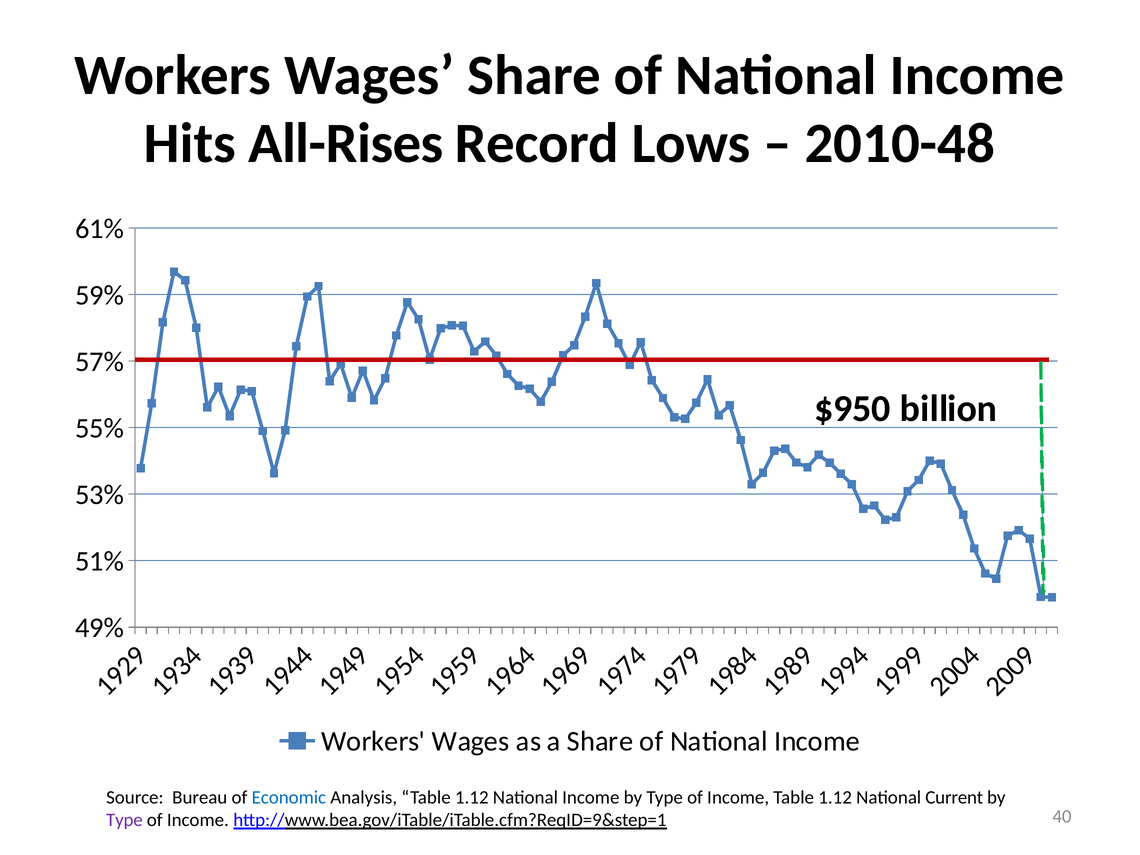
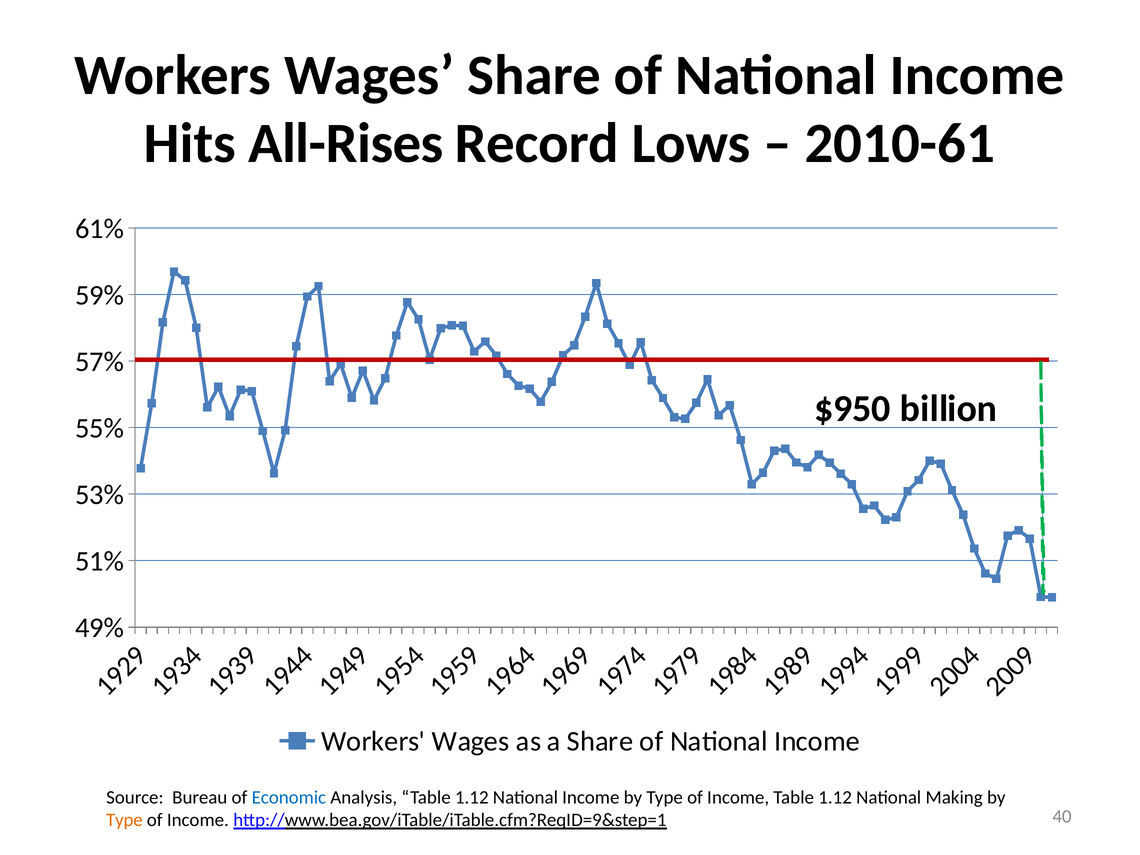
2010-48: 2010-48 -> 2010-61
Current: Current -> Making
Type at (124, 820) colour: purple -> orange
